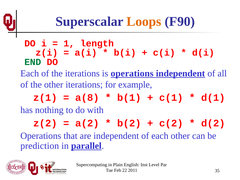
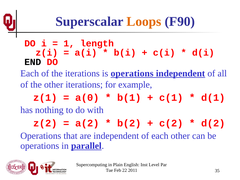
END colour: green -> black
a(8: a(8 -> a(0
prediction at (40, 146): prediction -> operations
